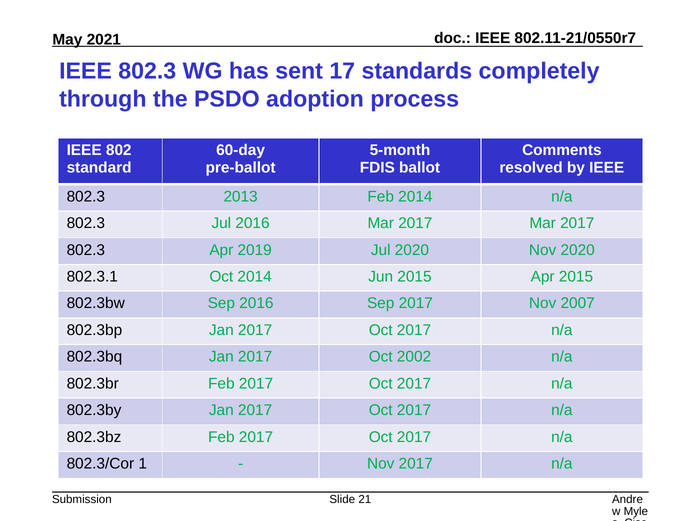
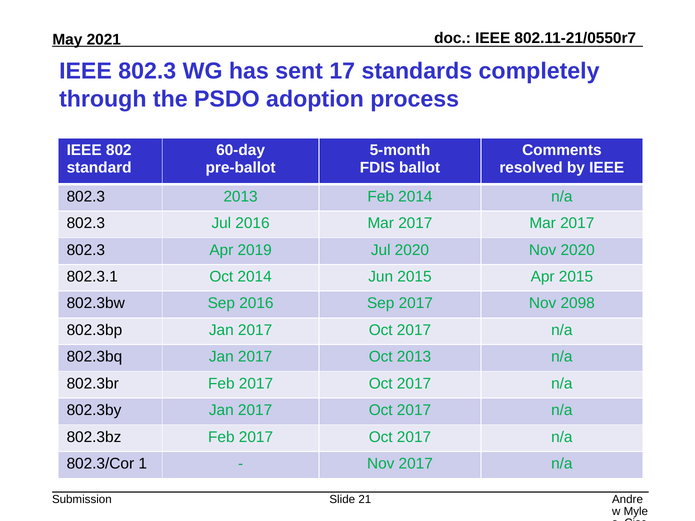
2007: 2007 -> 2098
Oct 2002: 2002 -> 2013
